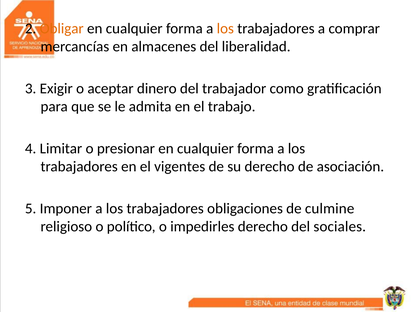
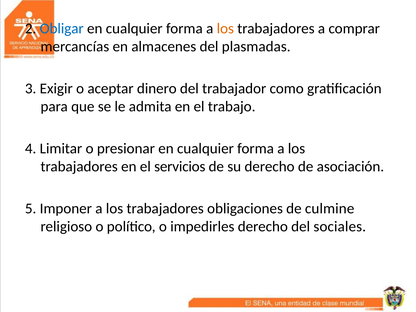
Obligar colour: orange -> blue
liberalidad: liberalidad -> plasmadas
vigentes: vigentes -> servicios
